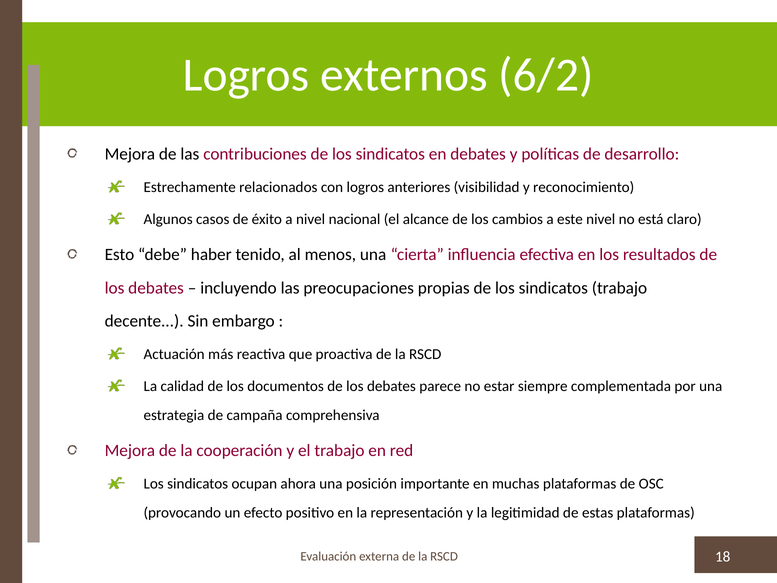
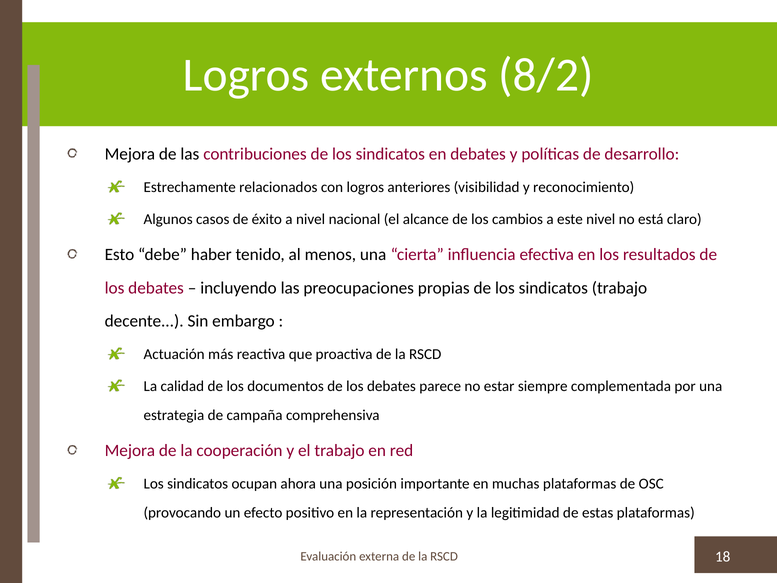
6/2: 6/2 -> 8/2
